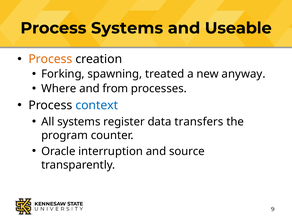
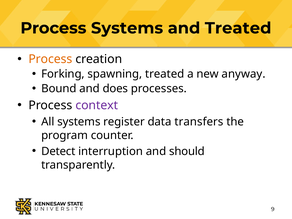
and Useable: Useable -> Treated
Where: Where -> Bound
from: from -> does
context colour: blue -> purple
Oracle: Oracle -> Detect
source: source -> should
